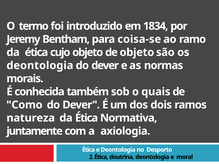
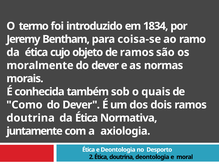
de objeto: objeto -> ramos
deontologia at (40, 66): deontologia -> moralmente
natureza at (31, 118): natureza -> doutrina
